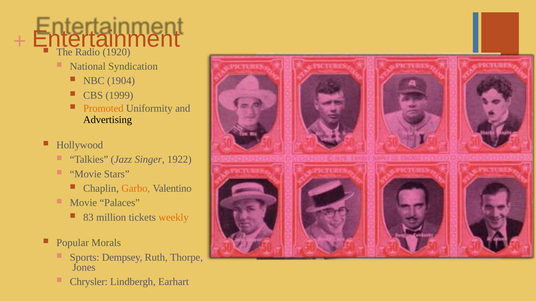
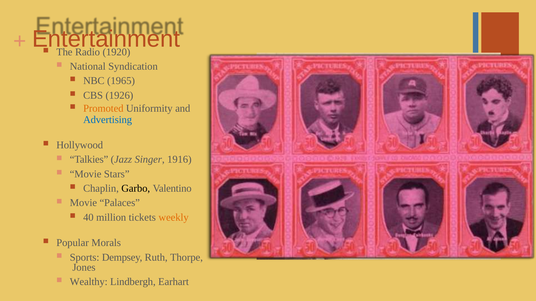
1904: 1904 -> 1965
1999: 1999 -> 1926
Advertising colour: black -> blue
1922: 1922 -> 1916
Garbo colour: orange -> black
83: 83 -> 40
Chrysler: Chrysler -> Wealthy
